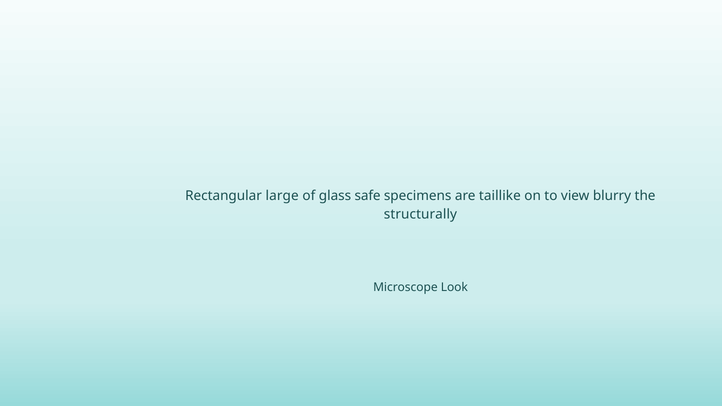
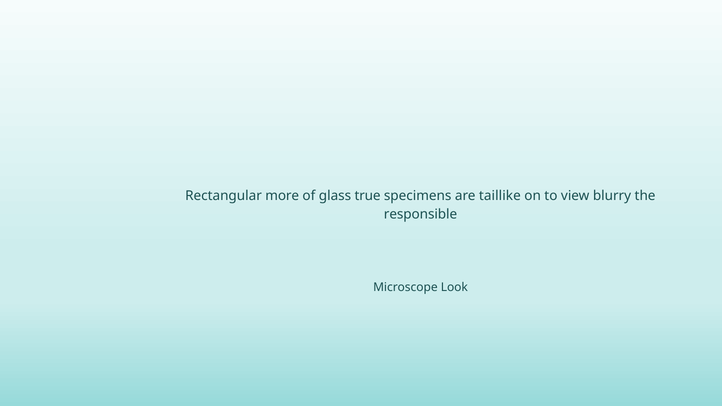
large: large -> more
safe: safe -> true
structurally: structurally -> responsible
